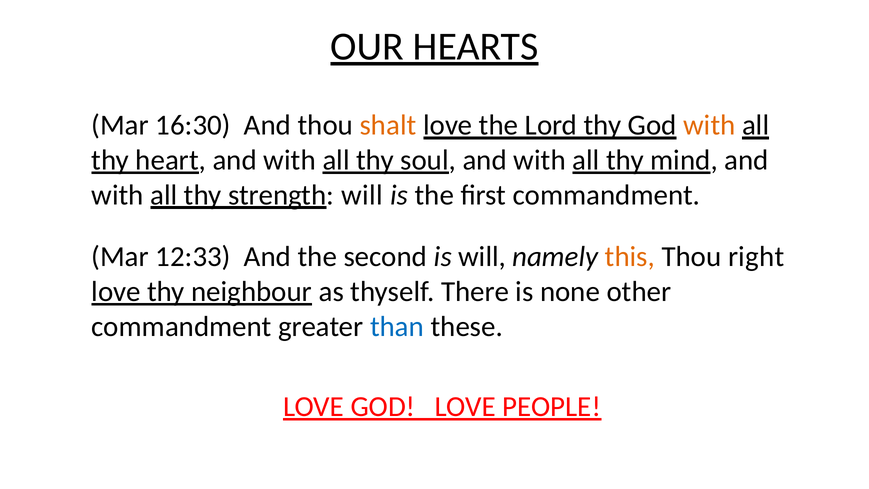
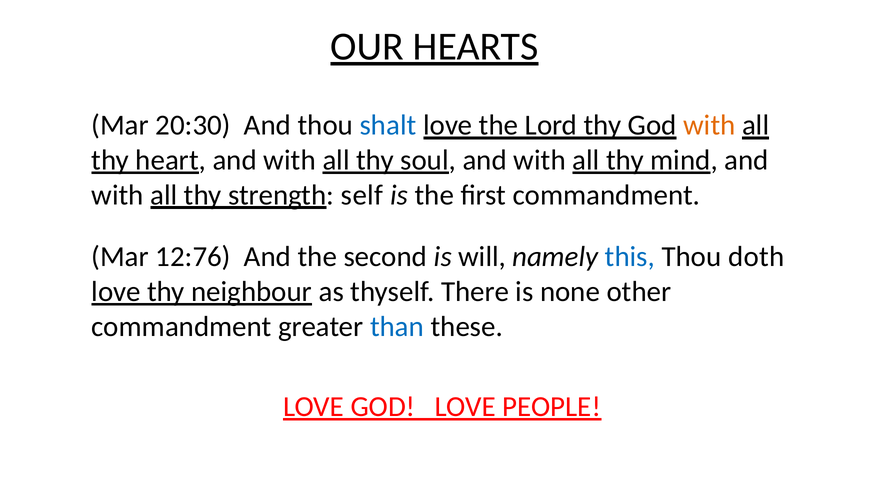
16:30: 16:30 -> 20:30
shalt colour: orange -> blue
strength will: will -> self
12:33: 12:33 -> 12:76
this colour: orange -> blue
right: right -> doth
